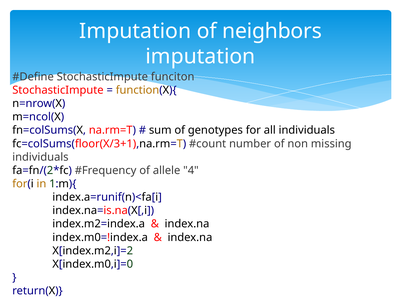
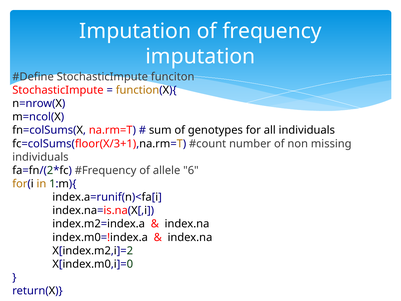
neighbors: neighbors -> frequency
4: 4 -> 6
